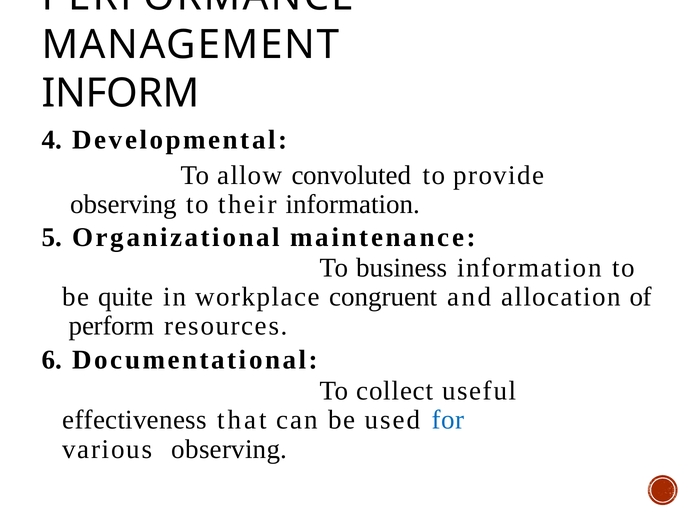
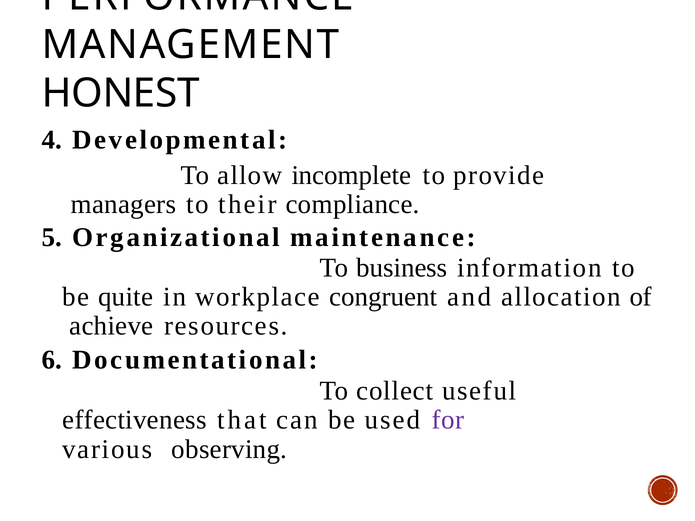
INFORM: INFORM -> HONEST
convoluted: convoluted -> incomplete
observing at (124, 205): observing -> managers
their information: information -> compliance
perform: perform -> achieve
for colour: blue -> purple
